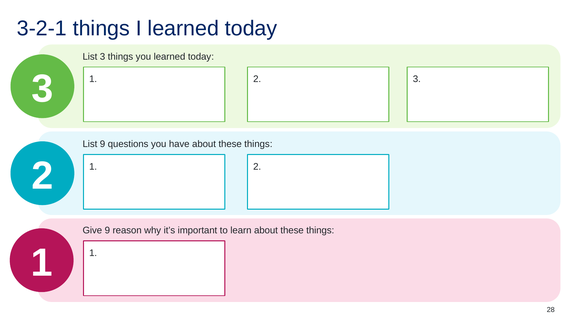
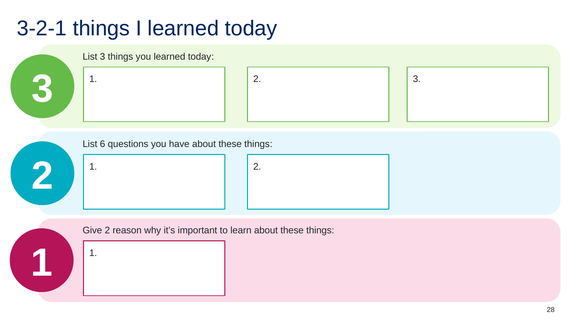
List 9: 9 -> 6
Give 9: 9 -> 2
